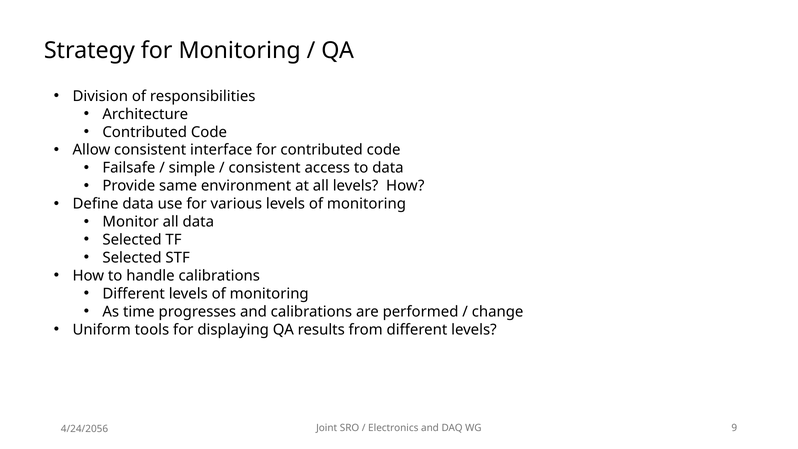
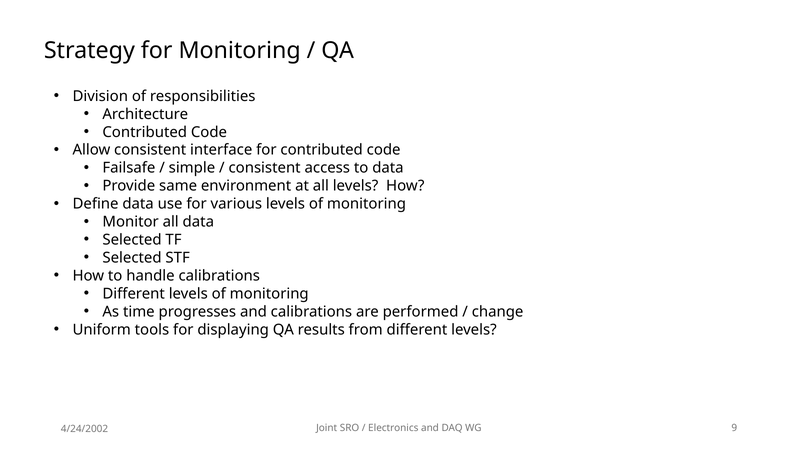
4/24/2056: 4/24/2056 -> 4/24/2002
